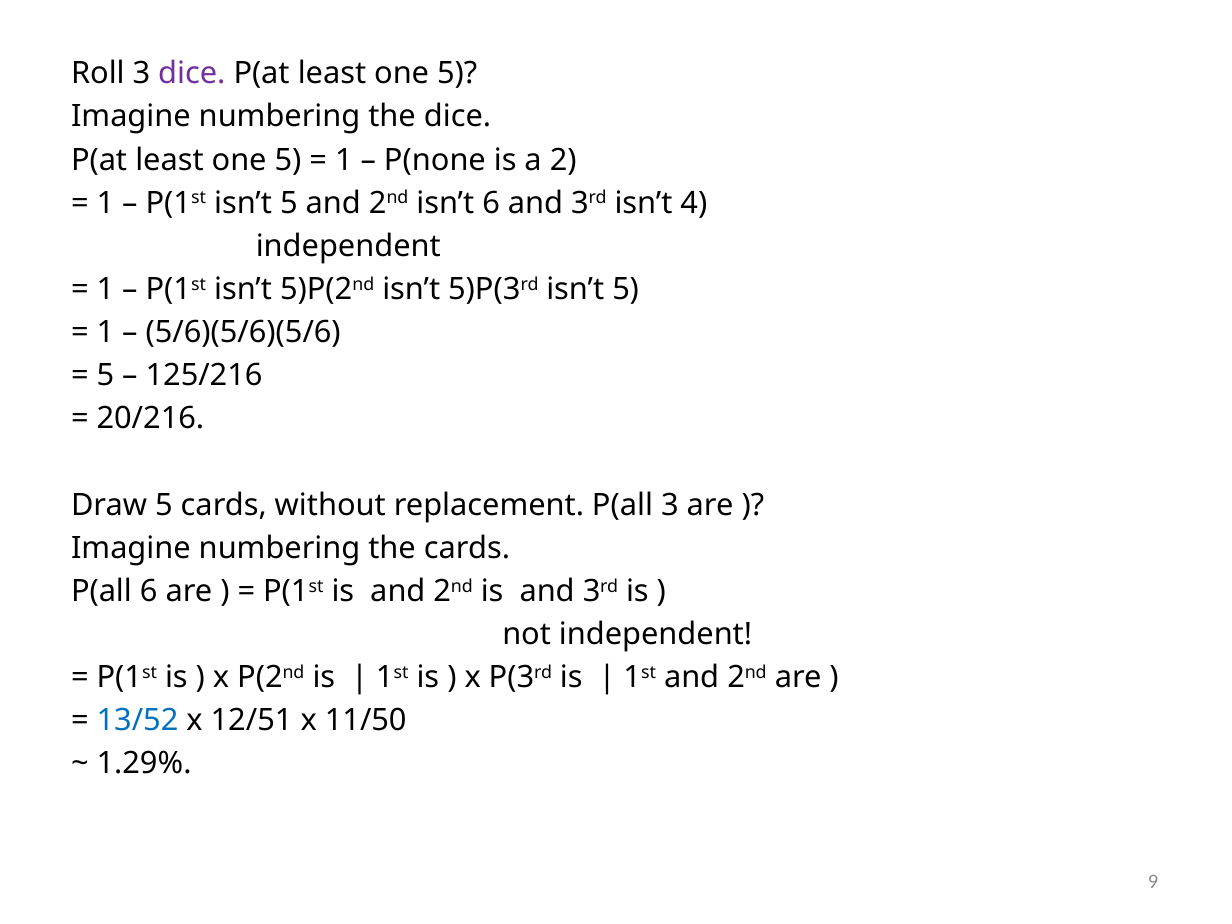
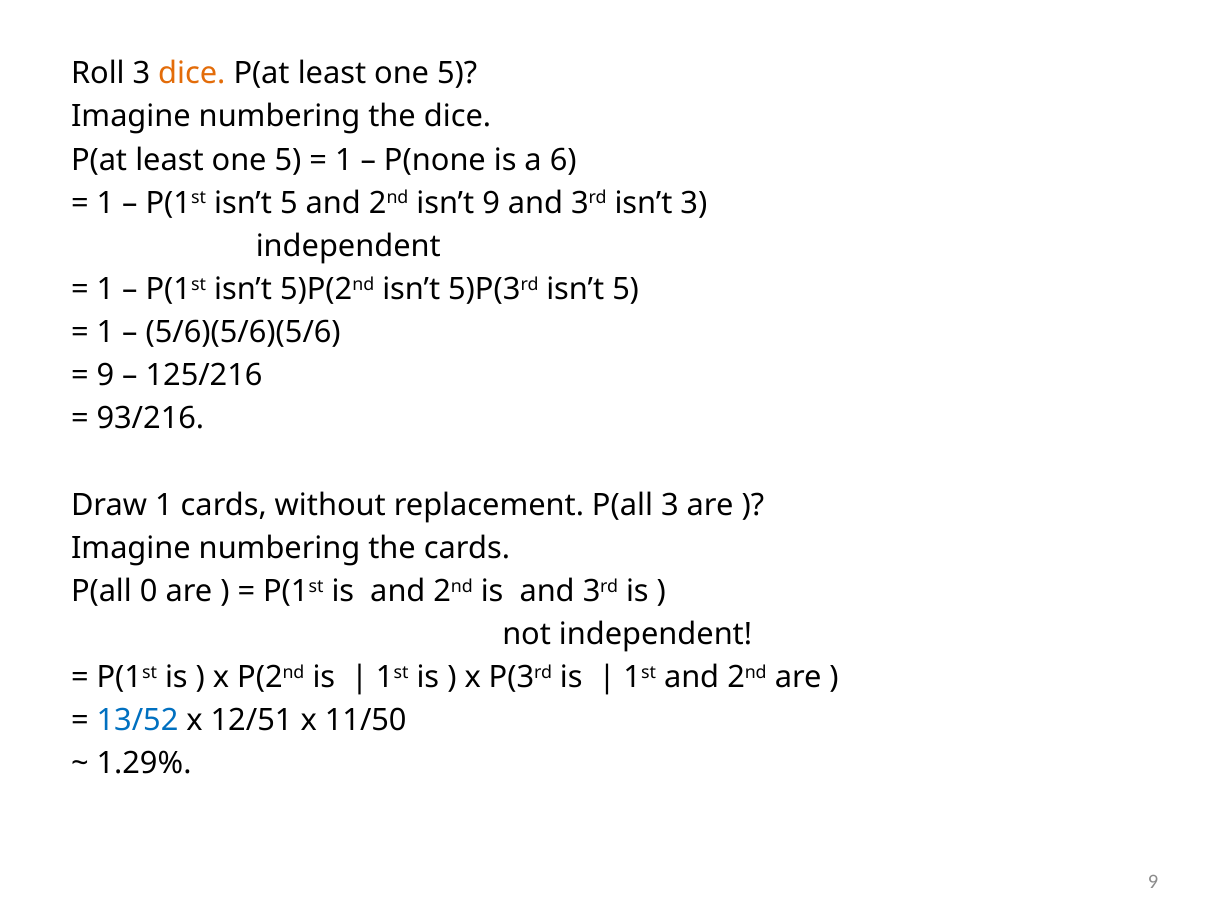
dice at (192, 74) colour: purple -> orange
2: 2 -> 6
isn’t 6: 6 -> 9
isn’t 4: 4 -> 3
5 at (105, 375): 5 -> 9
20/216: 20/216 -> 93/216
Draw 5: 5 -> 1
P(all 6: 6 -> 0
